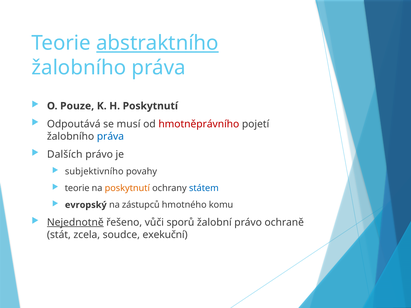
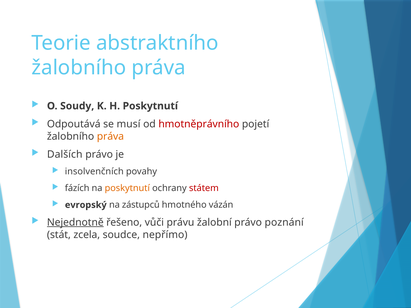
abstraktního underline: present -> none
Pouze: Pouze -> Soudy
práva at (110, 136) colour: blue -> orange
subjektivního: subjektivního -> insolvenčních
teorie at (77, 188): teorie -> fázích
státem colour: blue -> red
komu: komu -> vázán
sporů: sporů -> právu
ochraně: ochraně -> poznání
exekuční: exekuční -> nepřímo
